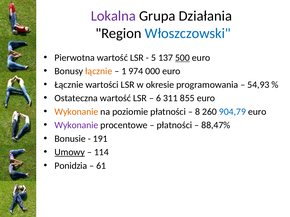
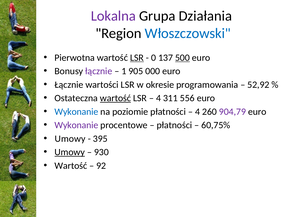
LSR at (137, 58) underline: none -> present
5: 5 -> 0
łącznie at (99, 71) colour: orange -> purple
974: 974 -> 905
54,93: 54,93 -> 52,92
wartość at (115, 98) underline: none -> present
6 at (158, 98): 6 -> 4
855: 855 -> 556
Wykonanie at (76, 112) colour: orange -> blue
8 at (198, 112): 8 -> 4
904,79 colour: blue -> purple
88,47%: 88,47% -> 60,75%
Bonusie at (70, 139): Bonusie -> Umowy
191: 191 -> 395
114: 114 -> 930
Ponidzia at (71, 166): Ponidzia -> Wartość
61: 61 -> 92
